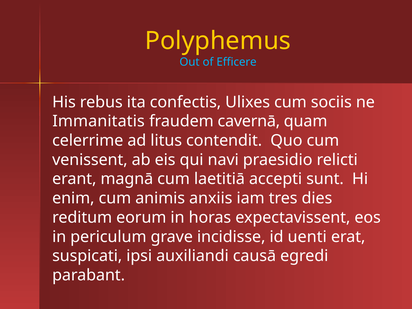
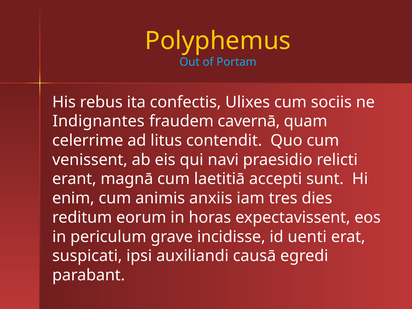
Efficere: Efficere -> Portam
Immanitatis: Immanitatis -> Indignantes
